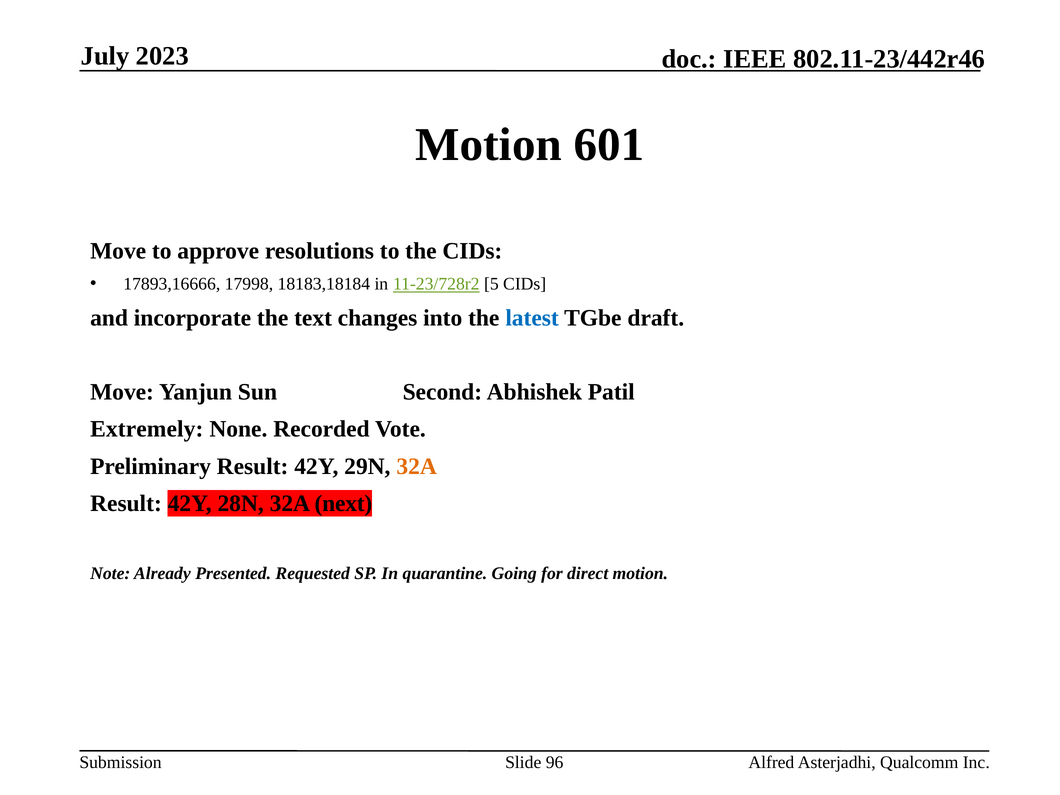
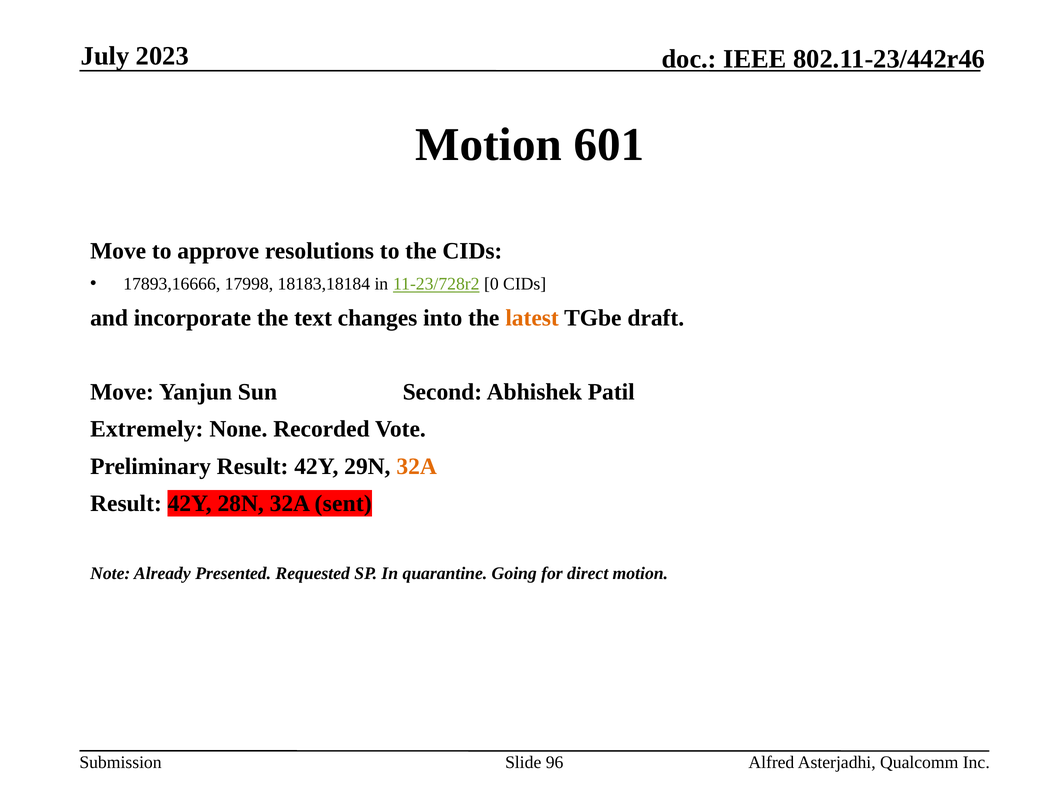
5: 5 -> 0
latest colour: blue -> orange
next: next -> sent
